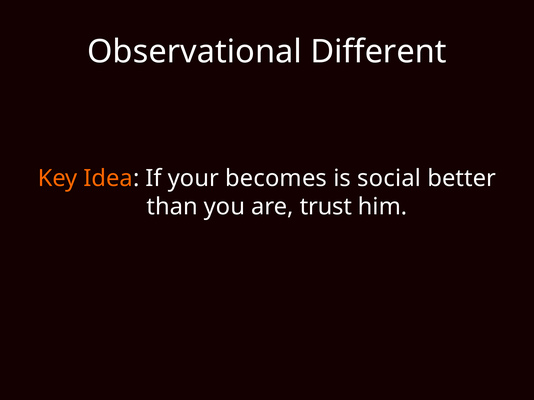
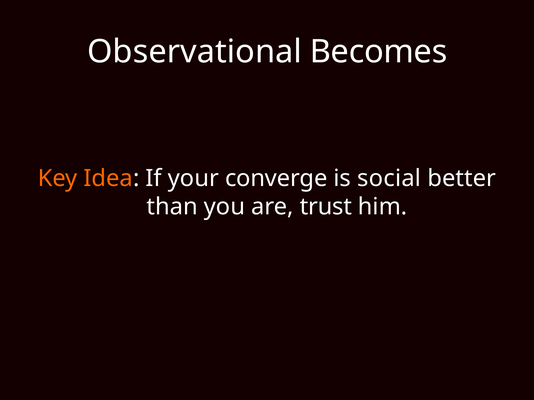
Different: Different -> Becomes
becomes: becomes -> converge
